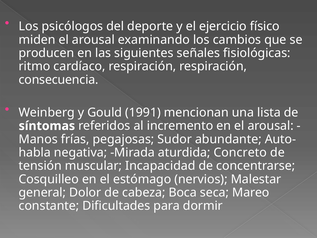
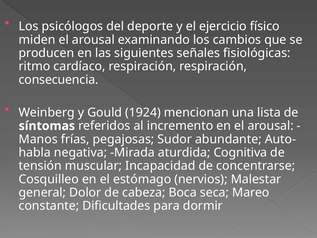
1991: 1991 -> 1924
Concreto: Concreto -> Cognitiva
